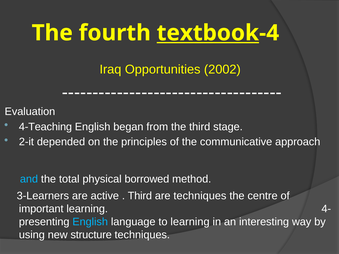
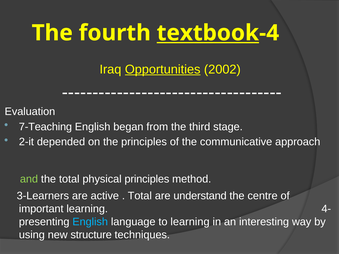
Opportunities underline: none -> present
4-Teaching: 4-Teaching -> 7-Teaching
and colour: light blue -> light green
physical borrowed: borrowed -> principles
Third at (140, 196): Third -> Total
are techniques: techniques -> understand
